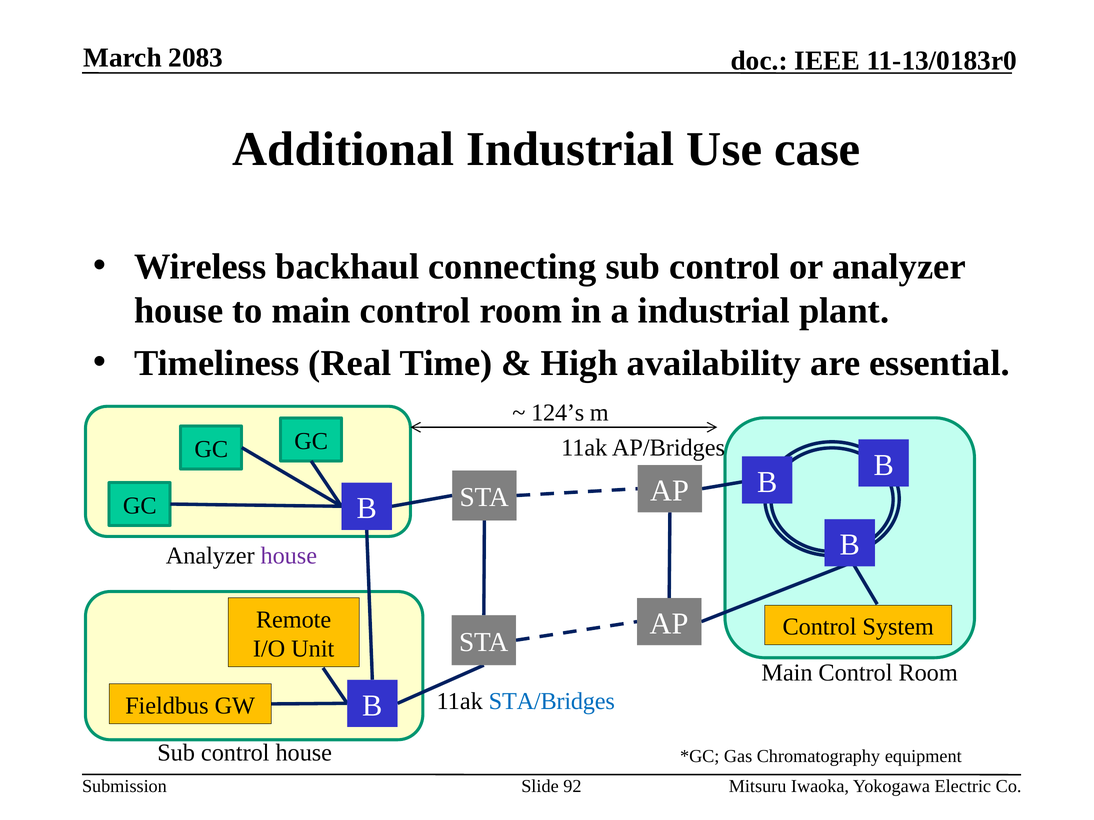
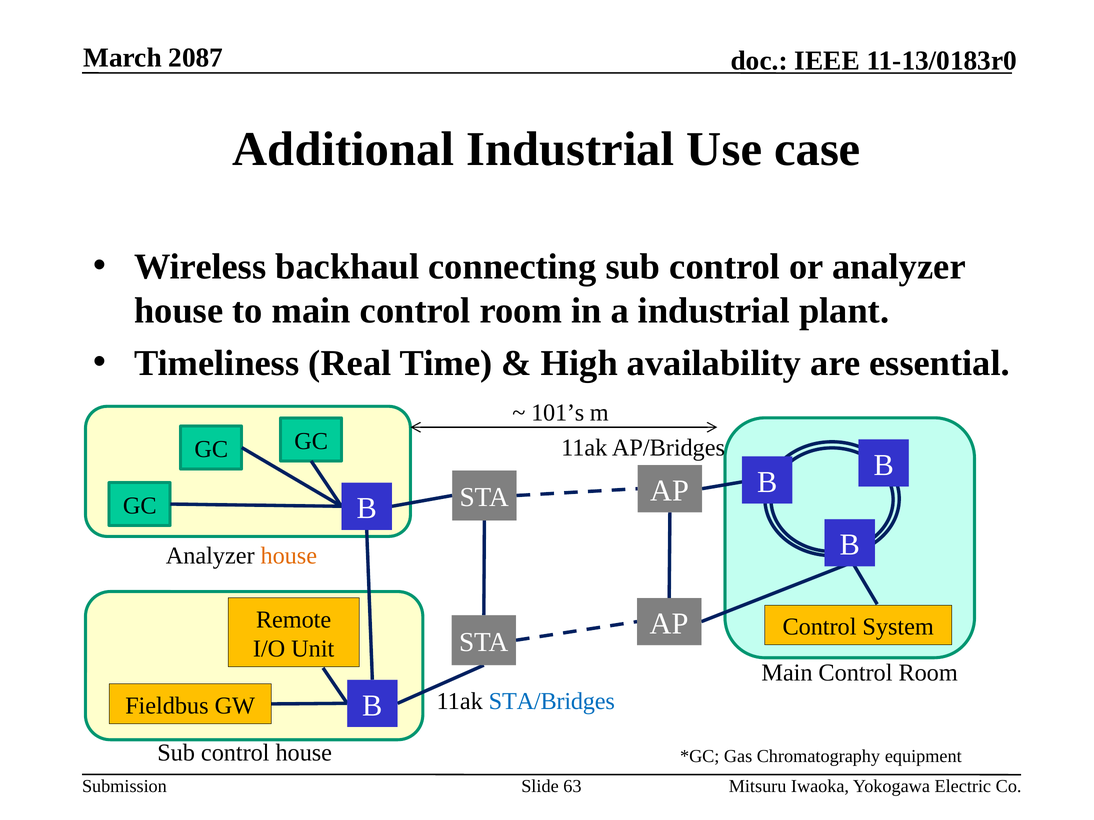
2083: 2083 -> 2087
124’s: 124’s -> 101’s
house at (289, 556) colour: purple -> orange
92: 92 -> 63
